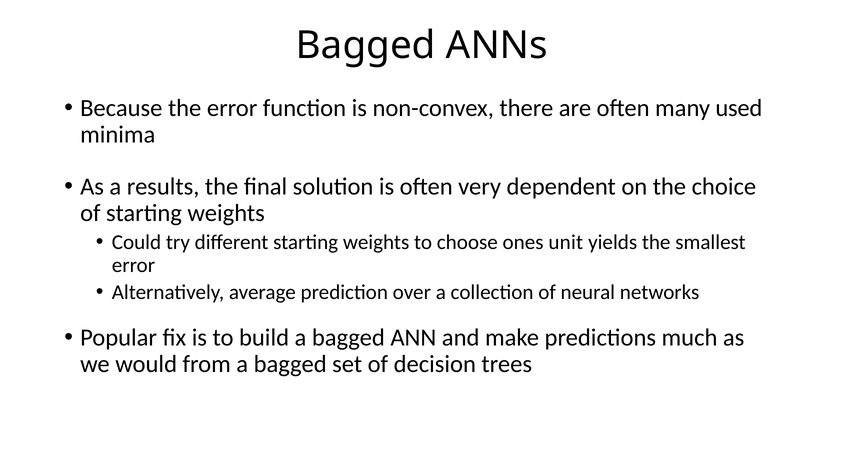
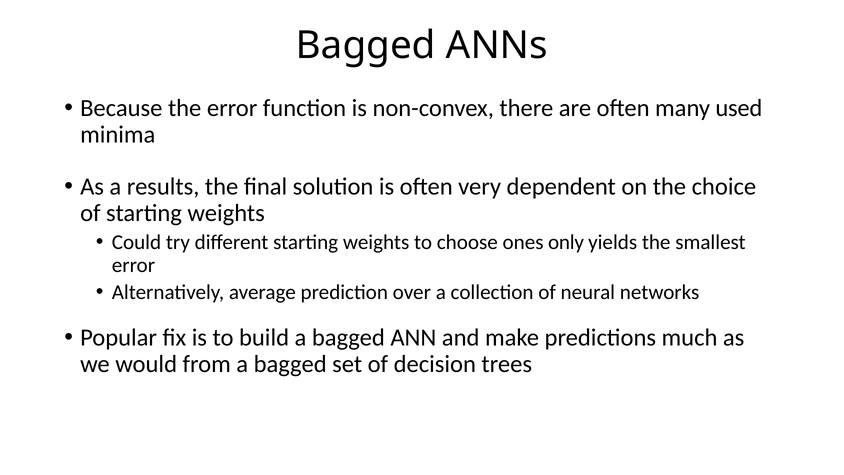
unit: unit -> only
